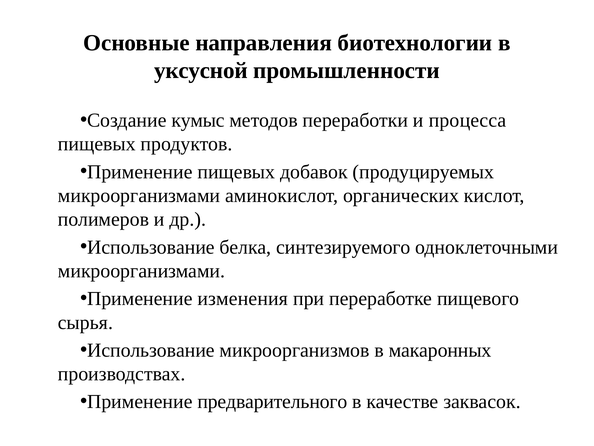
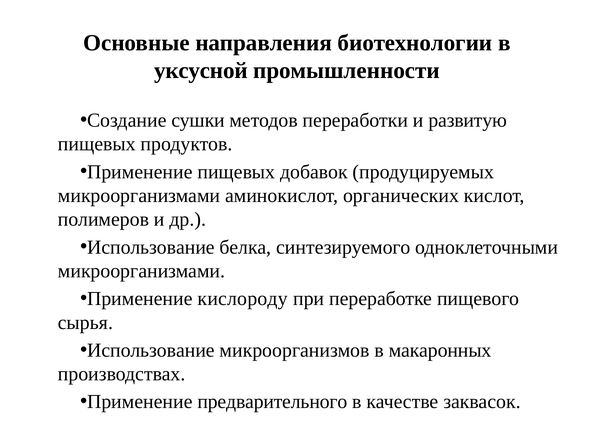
кумыс: кумыс -> сушки
процесса: процесса -> развитую
изменения: изменения -> кислороду
